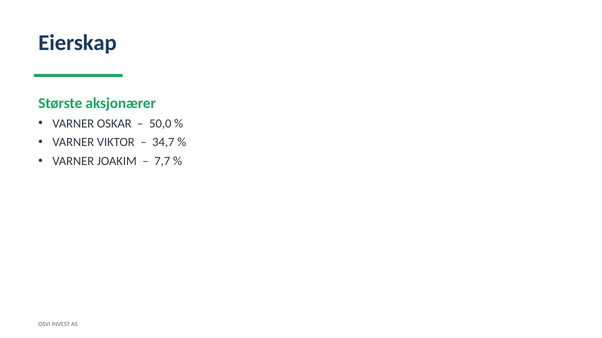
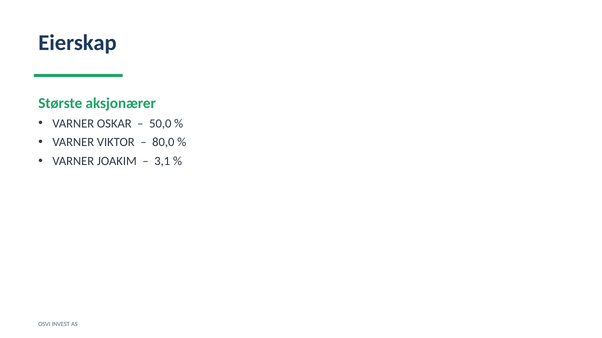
34,7: 34,7 -> 80,0
7,7: 7,7 -> 3,1
